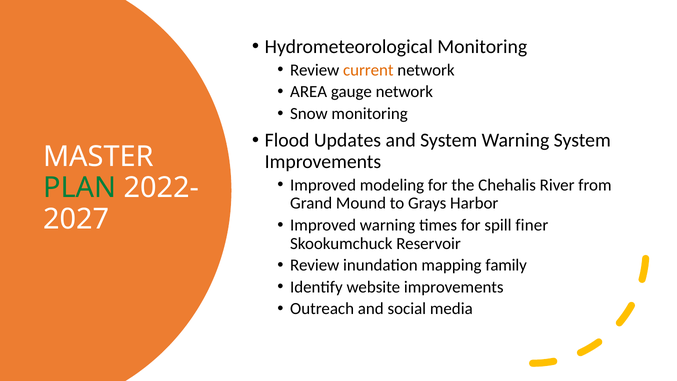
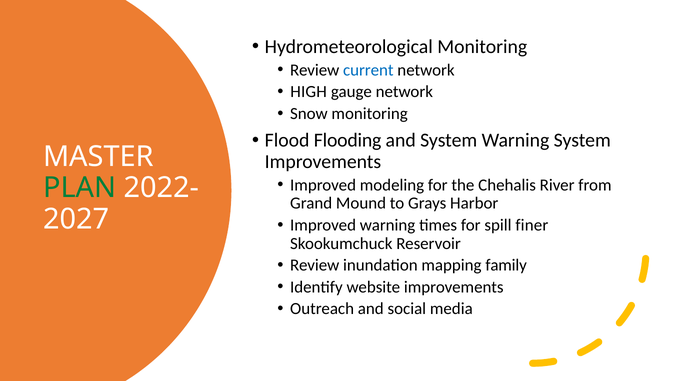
current colour: orange -> blue
AREA: AREA -> HIGH
Updates: Updates -> Flooding
